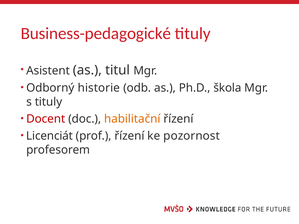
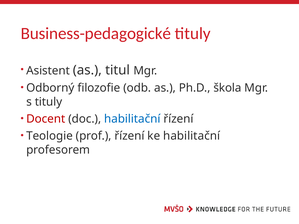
historie: historie -> filozofie
habilitační at (132, 119) colour: orange -> blue
Licenciát: Licenciát -> Teologie
ke pozornost: pozornost -> habilitační
